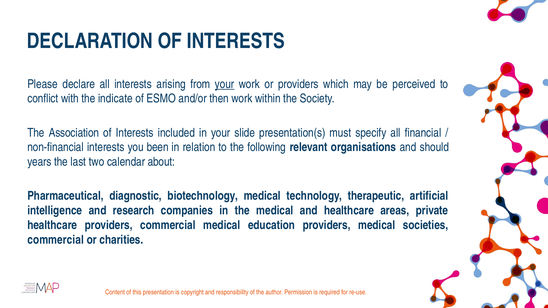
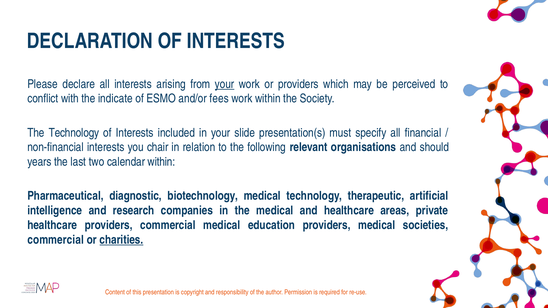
then: then -> fees
The Association: Association -> Technology
been: been -> chair
calendar about: about -> within
charities underline: none -> present
